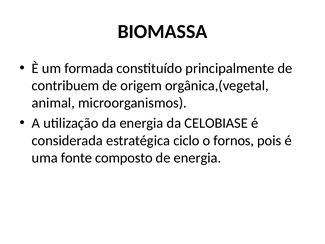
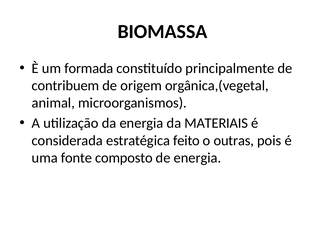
CELOBIASE: CELOBIASE -> MATERIAIS
ciclo: ciclo -> feito
fornos: fornos -> outras
